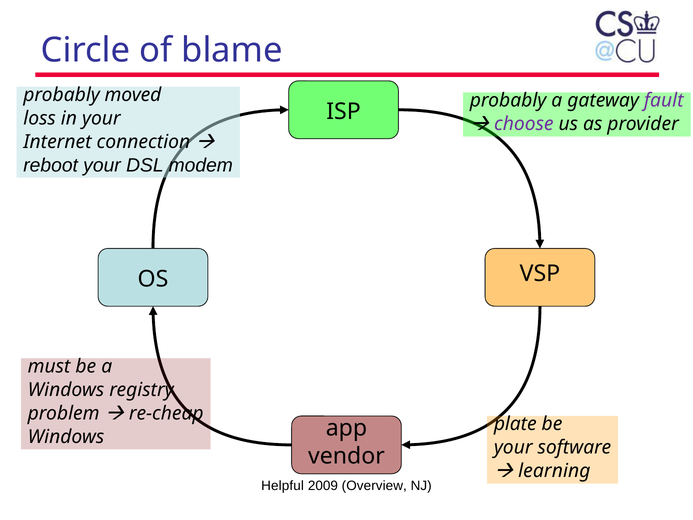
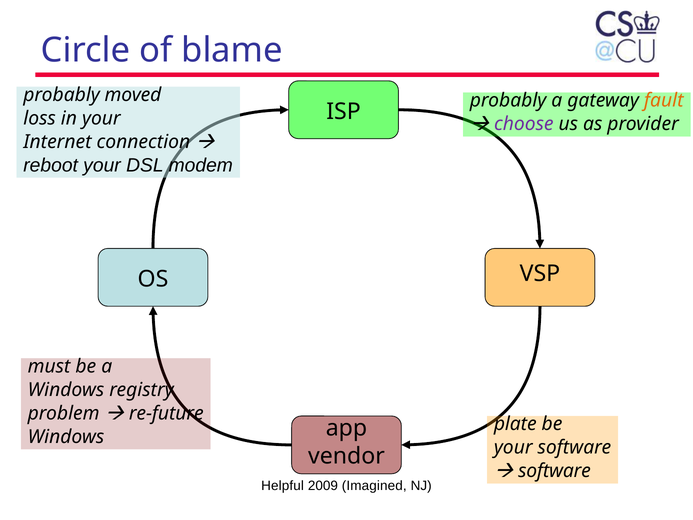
fault colour: purple -> orange
re-cheap: re-cheap -> re-future
learning at (554, 471): learning -> software
Overview: Overview -> Imagined
